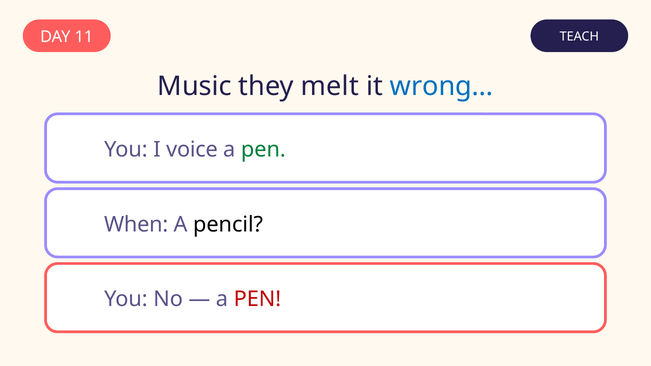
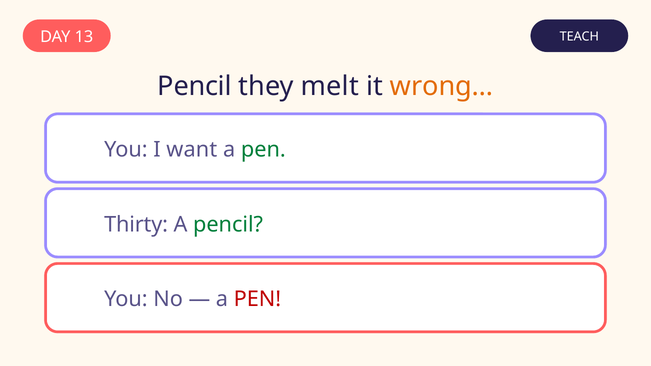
11: 11 -> 13
Music at (195, 86): Music -> Pencil
wrong… colour: blue -> orange
voice: voice -> want
When: When -> Thirty
pencil at (228, 224) colour: black -> green
